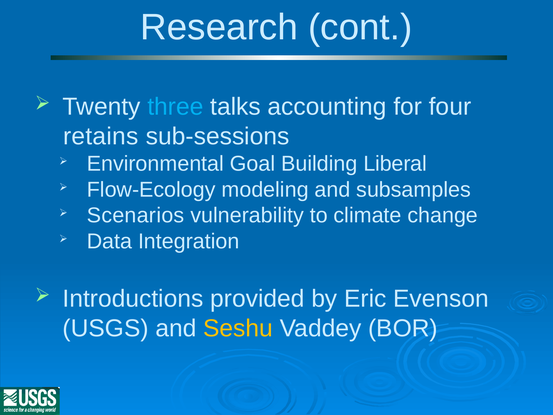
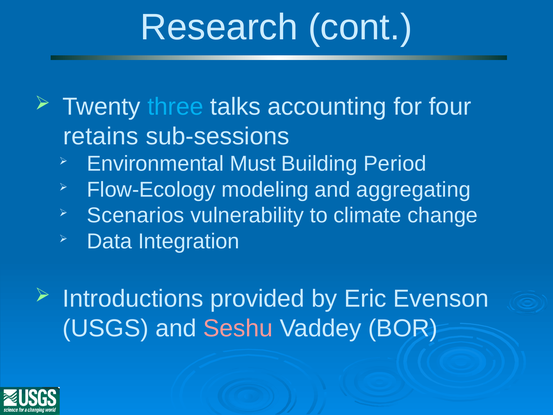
Goal: Goal -> Must
Liberal: Liberal -> Period
subsamples: subsamples -> aggregating
Seshu colour: yellow -> pink
